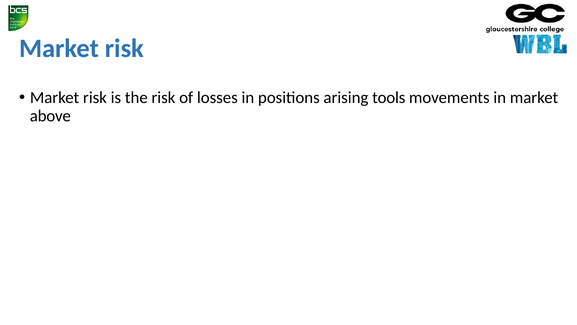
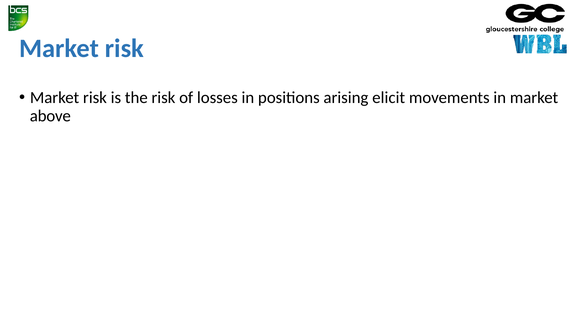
tools: tools -> elicit
